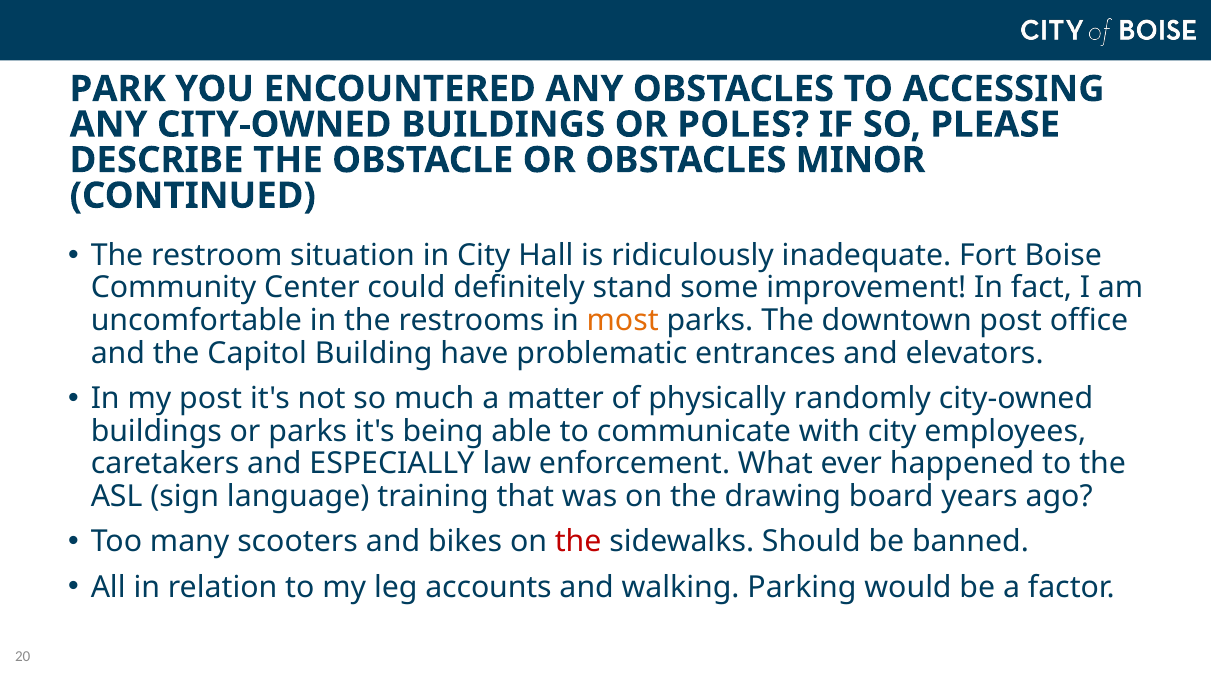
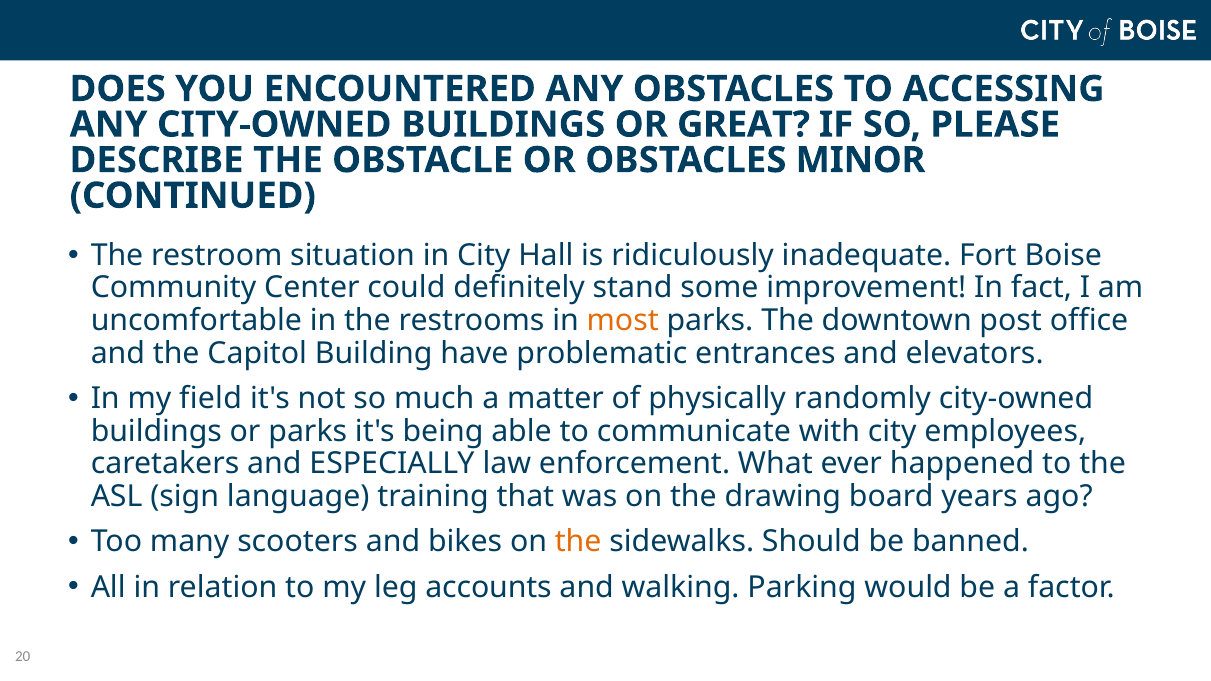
PARK: PARK -> DOES
POLES: POLES -> GREAT
my post: post -> field
the at (578, 542) colour: red -> orange
